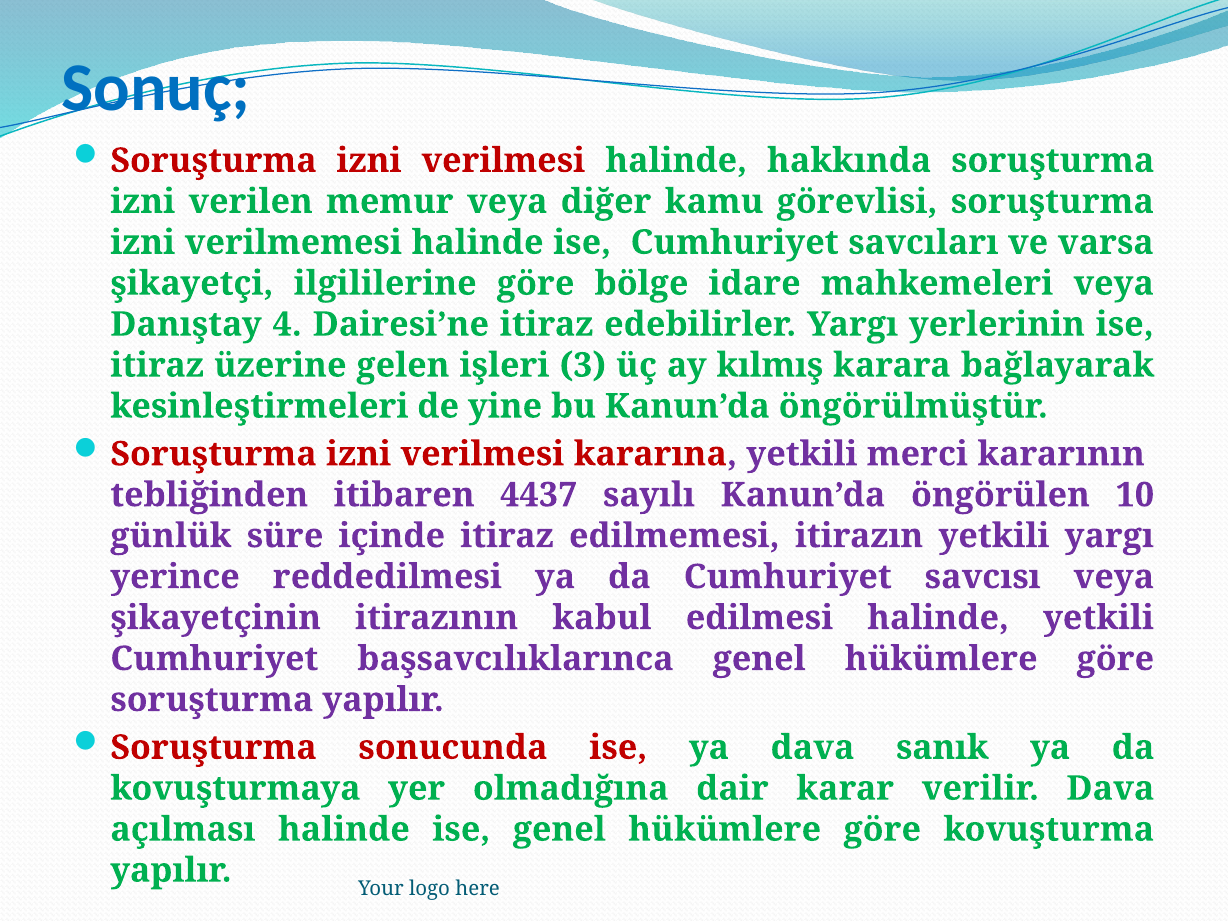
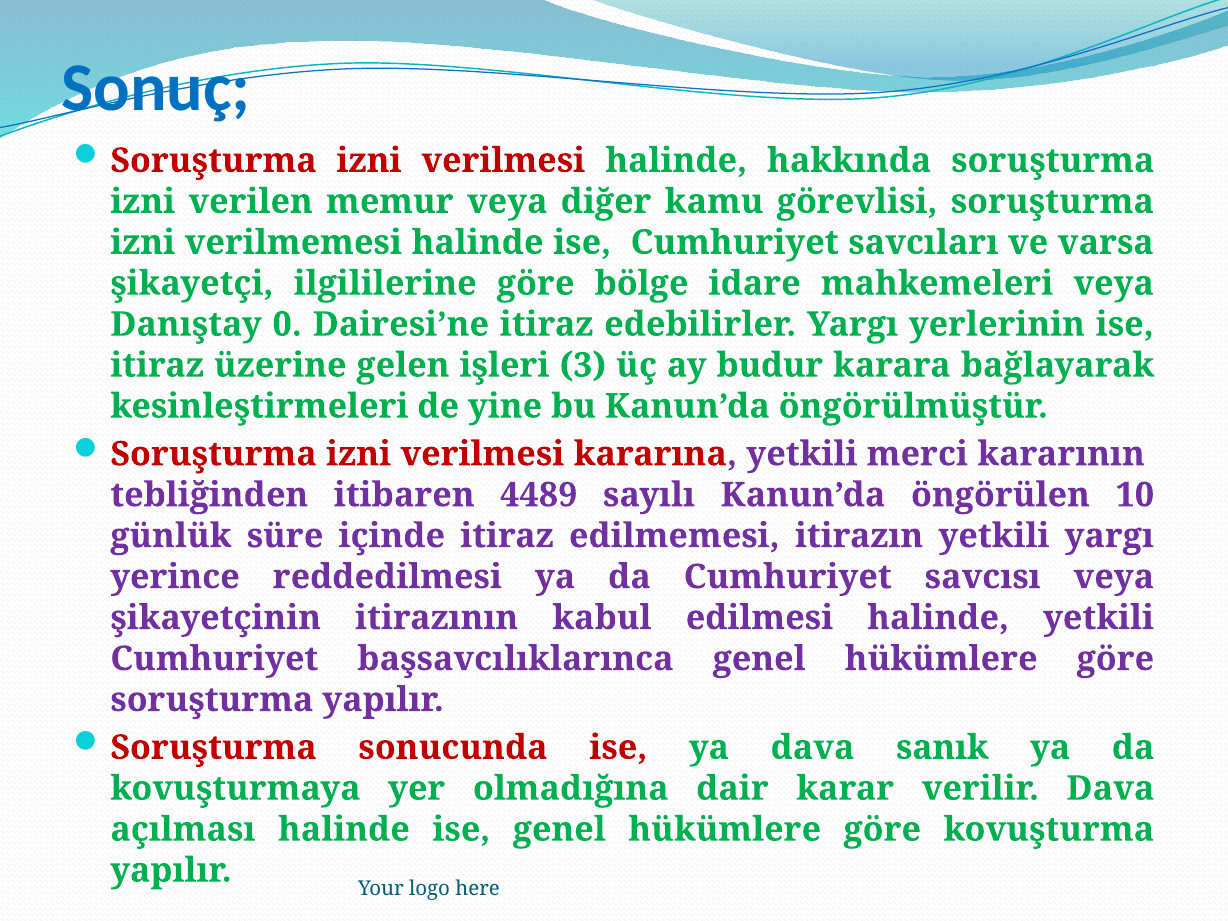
4: 4 -> 0
kılmış: kılmış -> budur
4437: 4437 -> 4489
